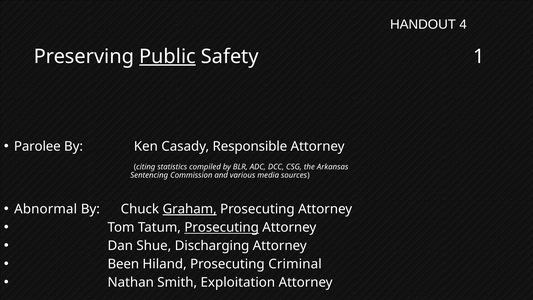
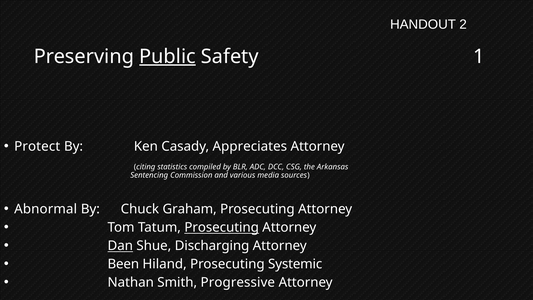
4: 4 -> 2
Parolee: Parolee -> Protect
Responsible: Responsible -> Appreciates
Graham underline: present -> none
Dan underline: none -> present
Criminal: Criminal -> Systemic
Exploitation: Exploitation -> Progressive
